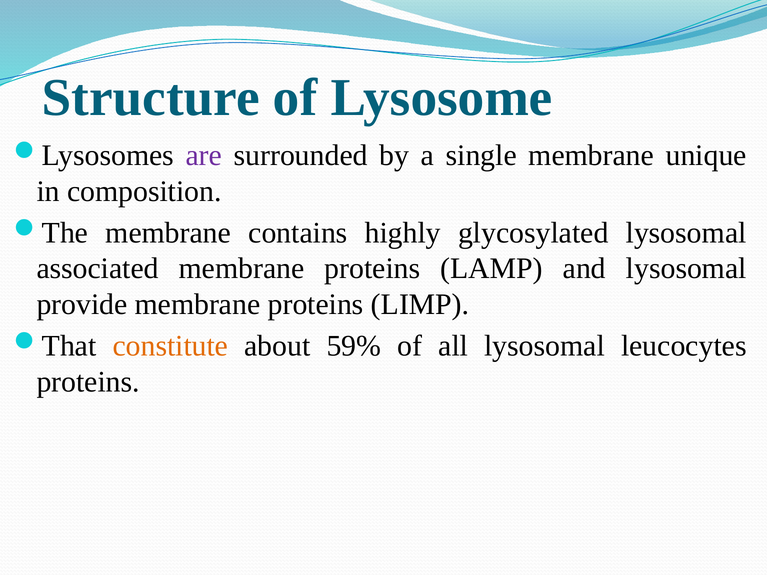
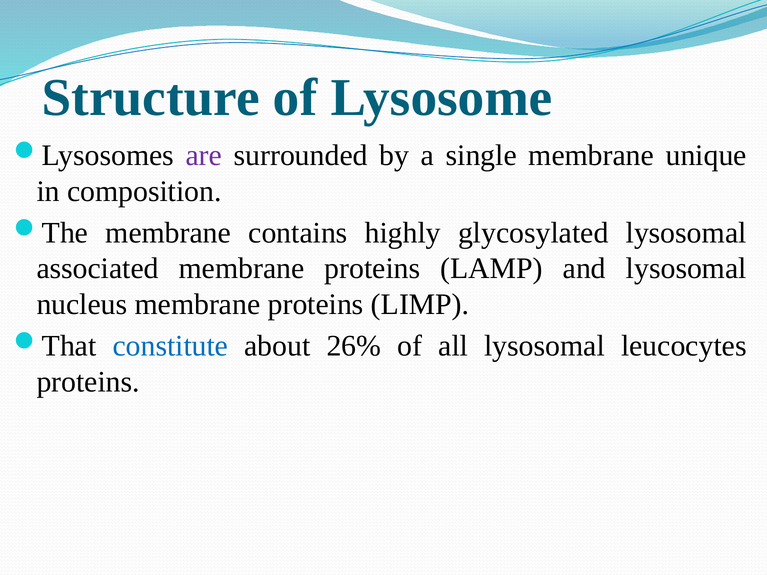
provide: provide -> nucleus
constitute colour: orange -> blue
59%: 59% -> 26%
